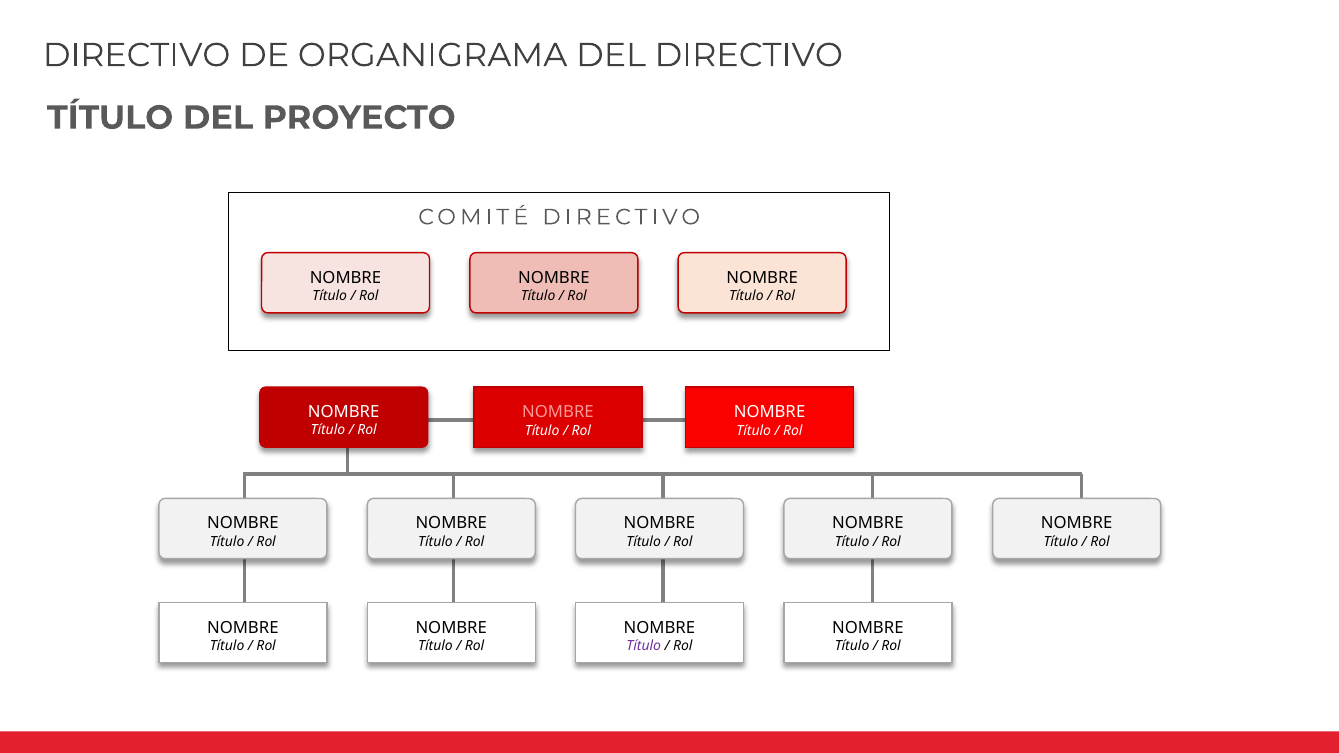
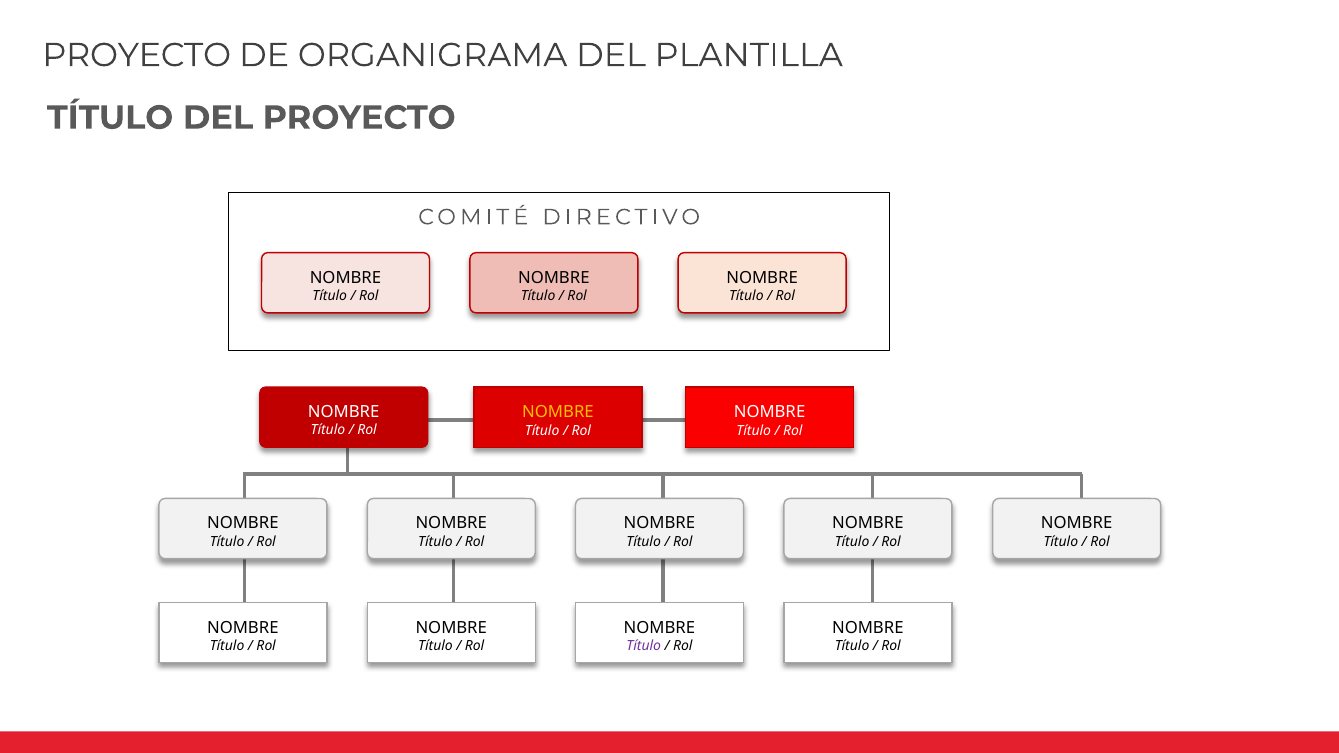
DIRECTIVO at (137, 55): DIRECTIVO -> PROYECTO
DEL DIRECTIVO: DIRECTIVO -> PLANTILLA
NOMBRE at (558, 412) colour: pink -> yellow
